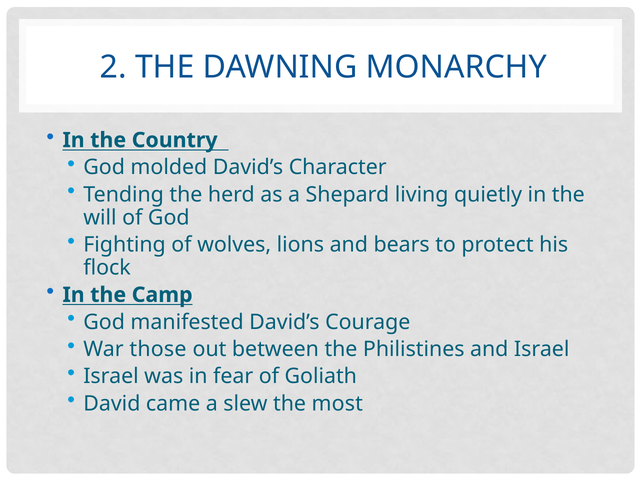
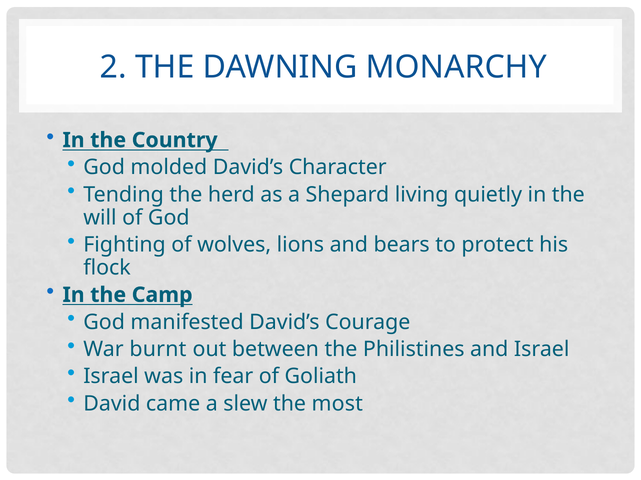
those: those -> burnt
